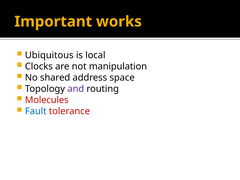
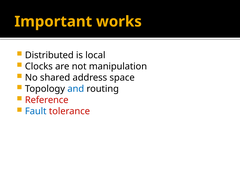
Ubiquitous: Ubiquitous -> Distributed
and colour: purple -> blue
Molecules: Molecules -> Reference
